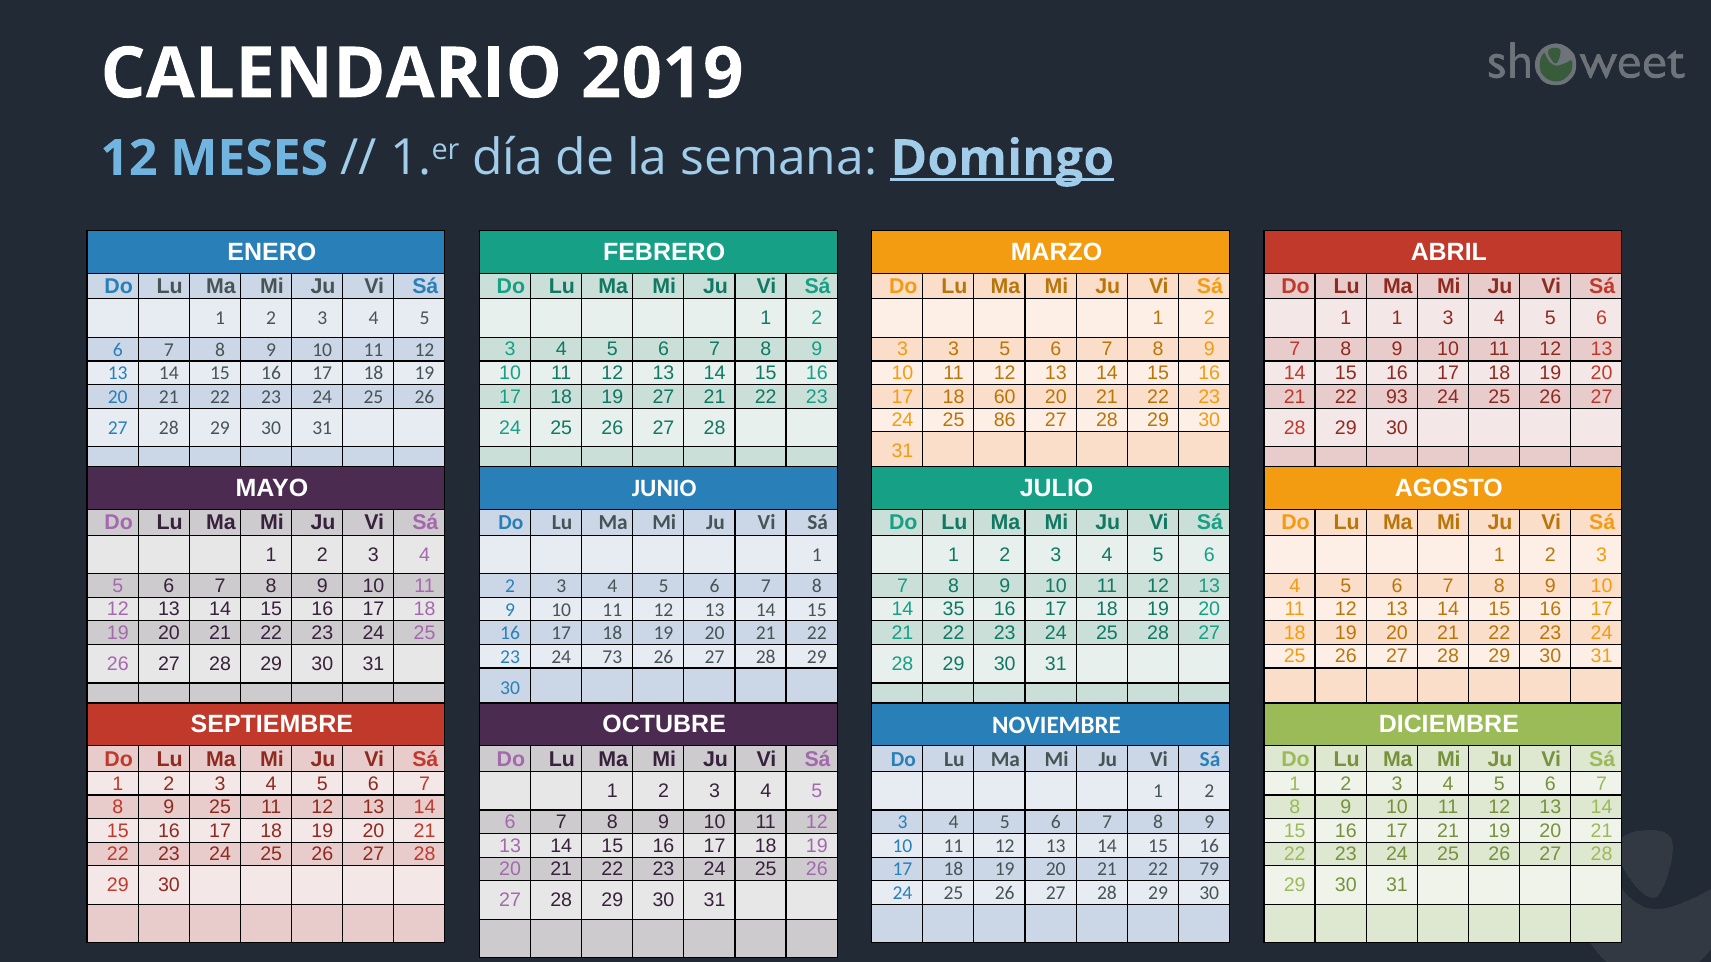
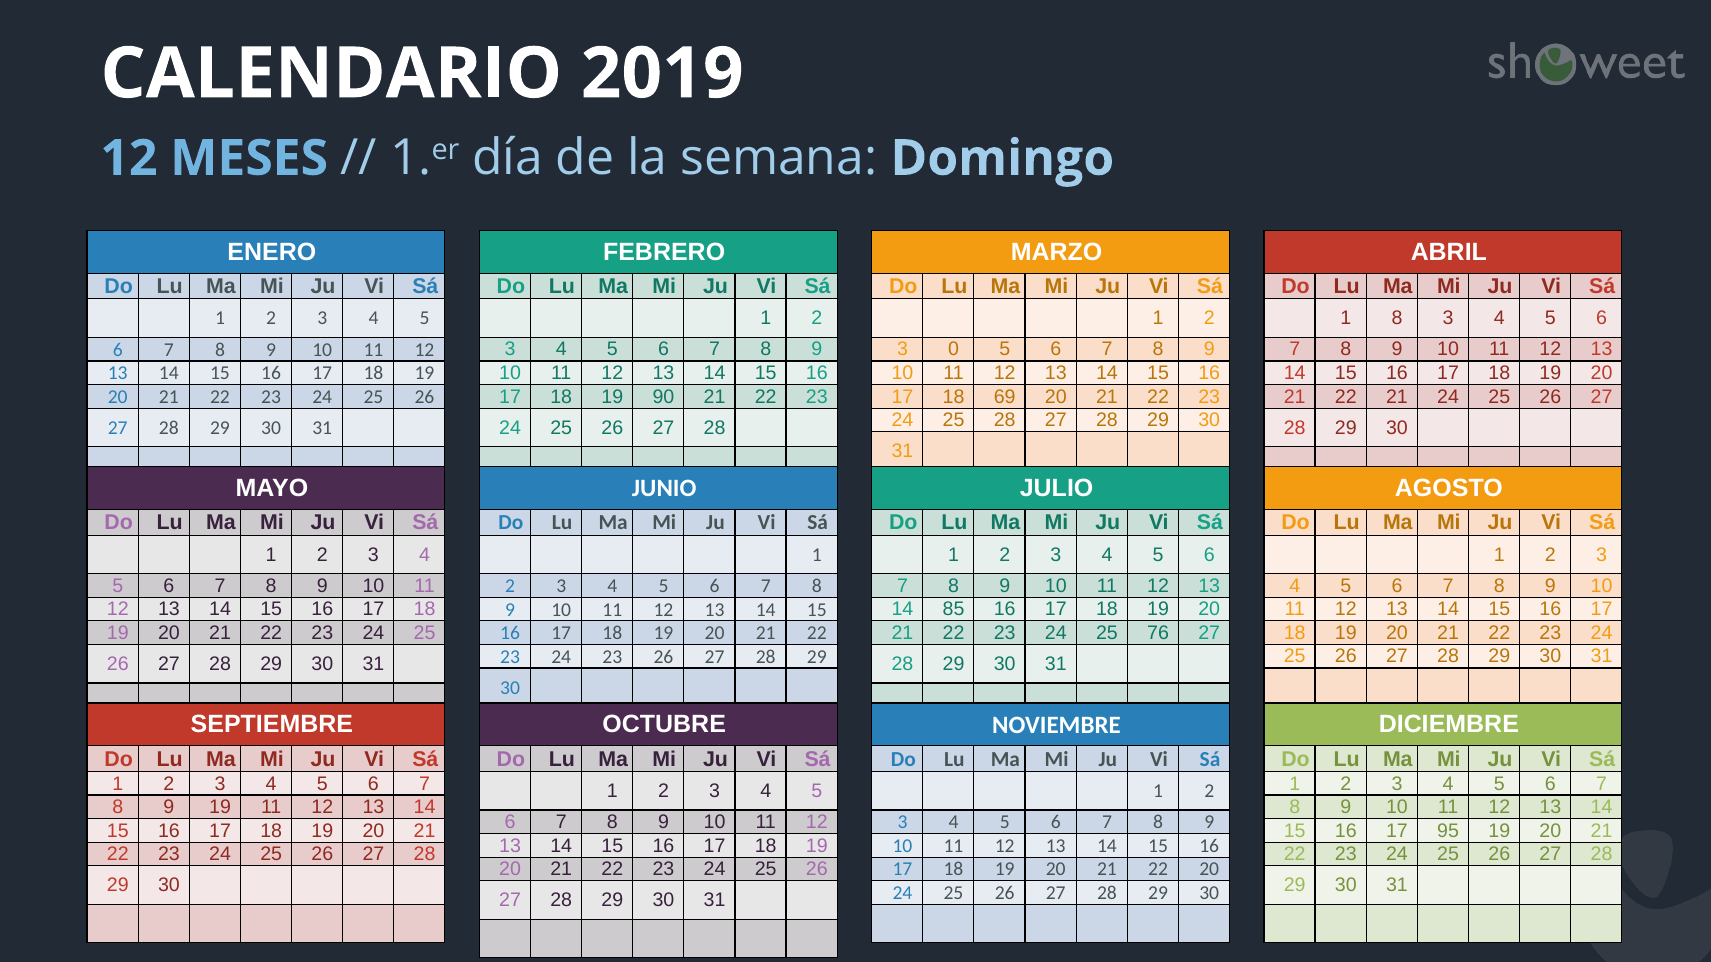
Domingo underline: present -> none
1 1: 1 -> 8
3 3: 3 -> 0
19 27: 27 -> 90
60: 60 -> 69
22 93: 93 -> 21
25 86: 86 -> 28
35: 35 -> 85
25 28: 28 -> 76
24 73: 73 -> 23
9 25: 25 -> 19
17 21: 21 -> 95
22 79: 79 -> 20
